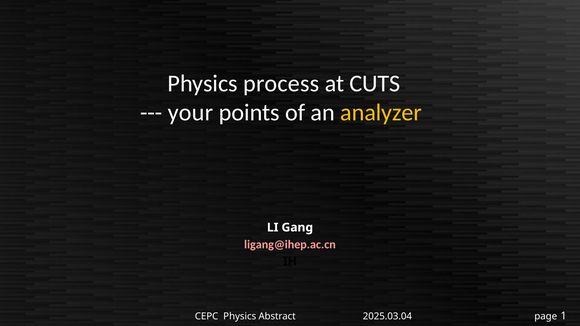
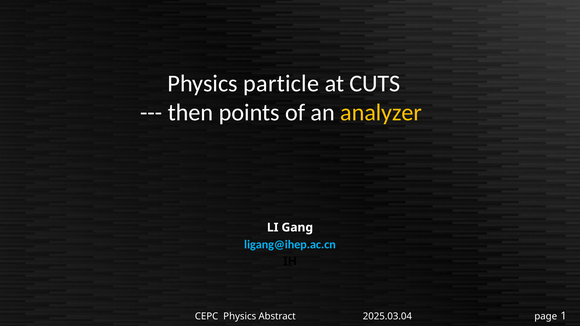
process: process -> particle
your: your -> then
ligang@ihep.ac.cn colour: pink -> light blue
